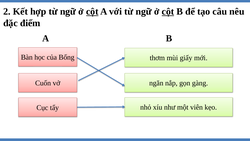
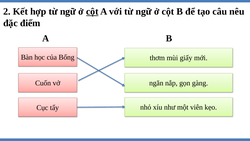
cột at (168, 11) underline: present -> none
